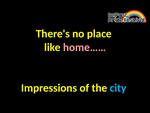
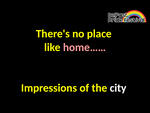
city colour: light blue -> white
